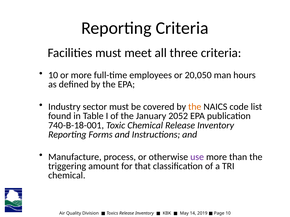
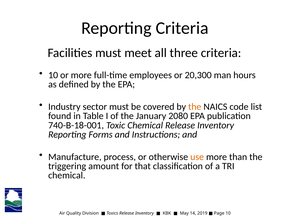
20,050: 20,050 -> 20,300
2052: 2052 -> 2080
use colour: purple -> orange
